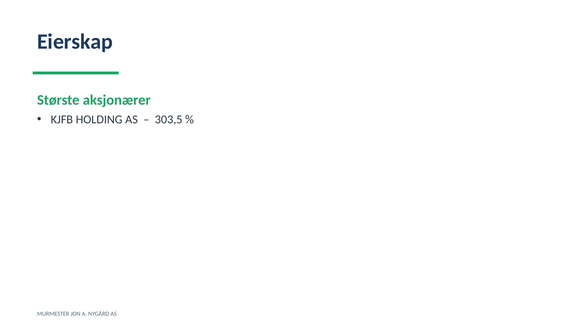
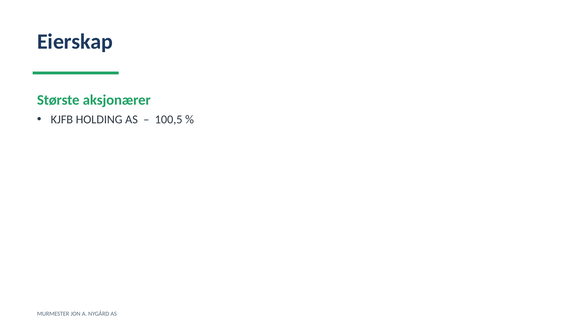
303,5: 303,5 -> 100,5
